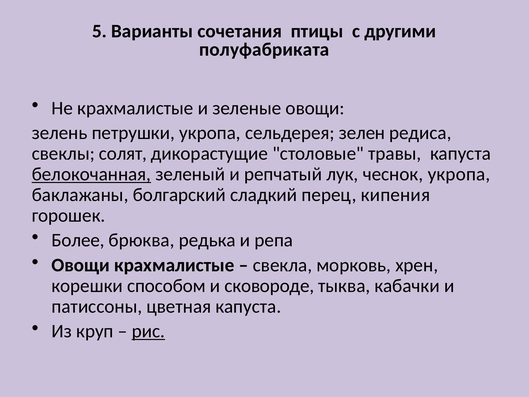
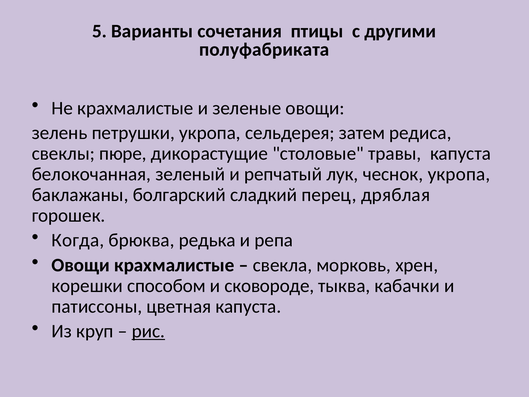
зелен: зелен -> затем
солят: солят -> пюре
белокочанная underline: present -> none
кипения: кипения -> дряблая
Более: Более -> Когда
